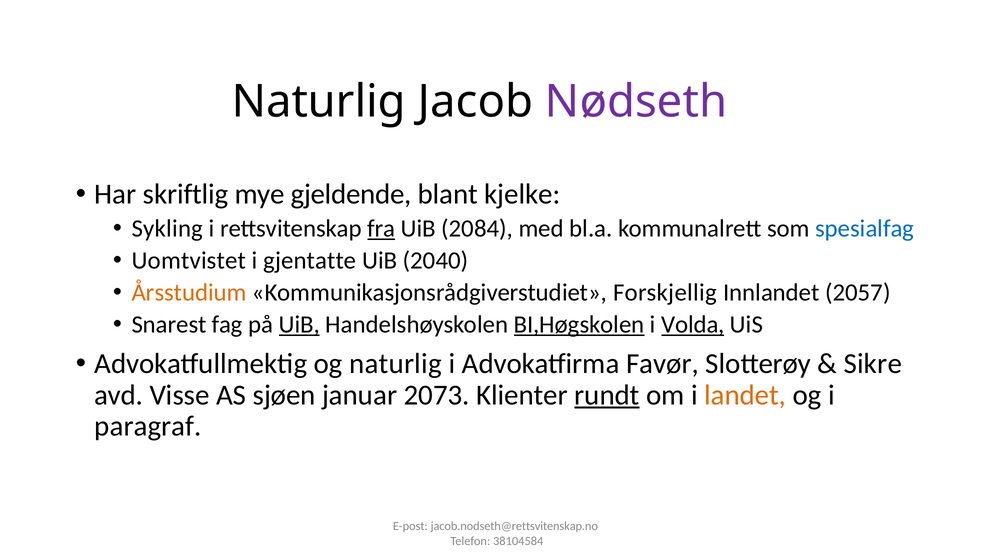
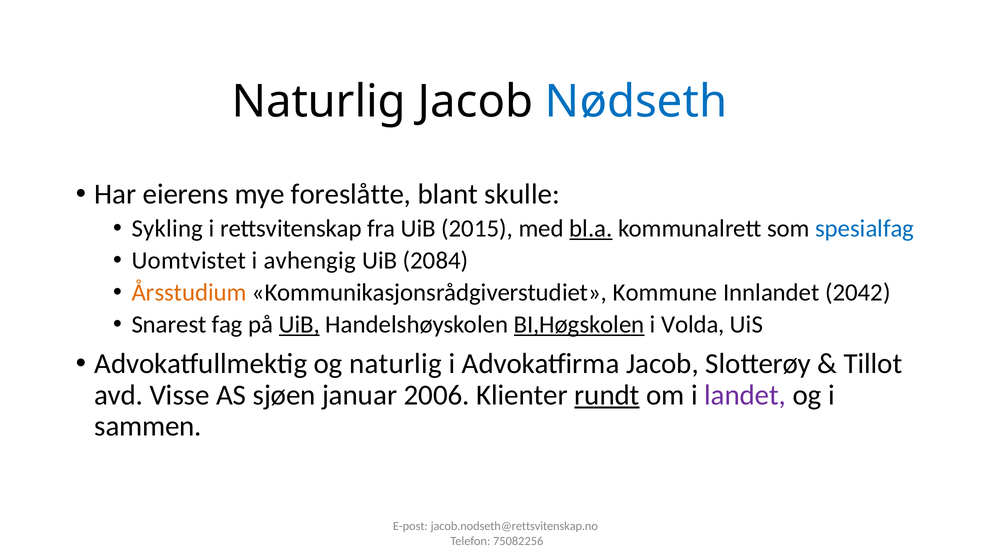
Nødseth colour: purple -> blue
skriftlig: skriftlig -> eierens
gjeldende: gjeldende -> foreslåtte
kjelke: kjelke -> skulle
fra underline: present -> none
2084: 2084 -> 2015
bl.a underline: none -> present
gjentatte: gjentatte -> avhengig
2040: 2040 -> 2084
Forskjellig: Forskjellig -> Kommune
2057: 2057 -> 2042
Volda underline: present -> none
Advokatfirma Favør: Favør -> Jacob
Sikre: Sikre -> Tillot
2073: 2073 -> 2006
landet colour: orange -> purple
paragraf: paragraf -> sammen
38104584: 38104584 -> 75082256
